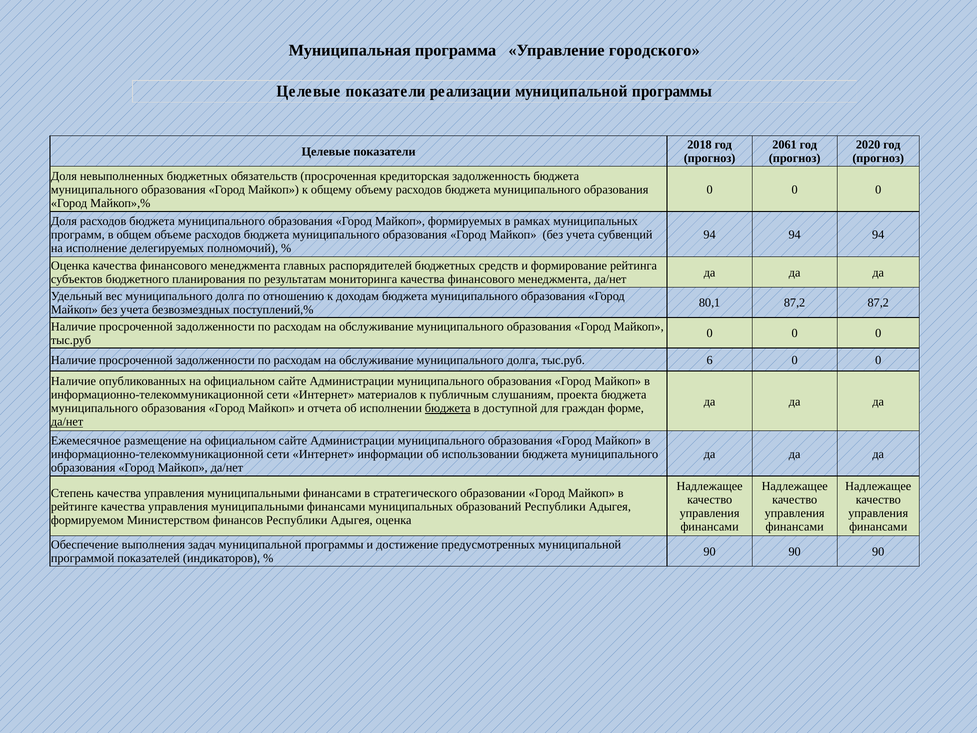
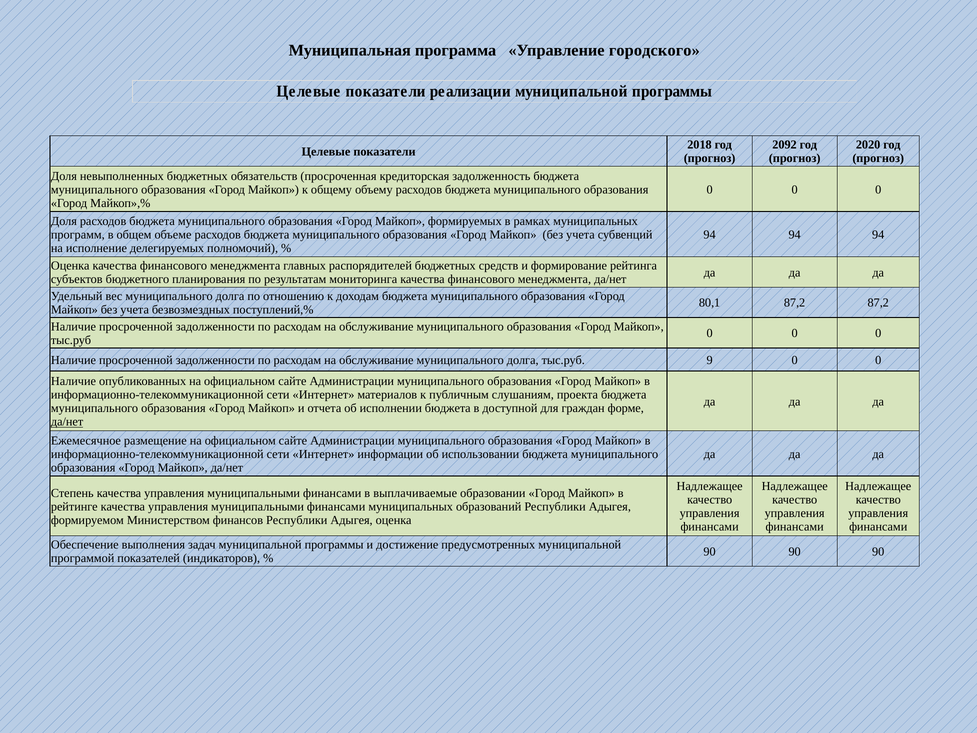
2061: 2061 -> 2092
6: 6 -> 9
бюджета at (448, 408) underline: present -> none
стратегического: стратегического -> выплачиваемые
